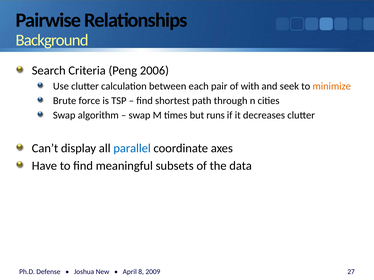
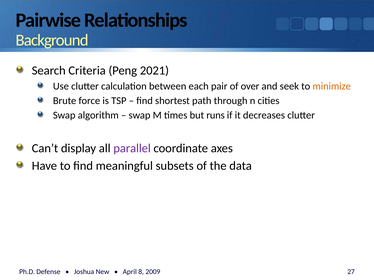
2006: 2006 -> 2021
with: with -> over
parallel colour: blue -> purple
